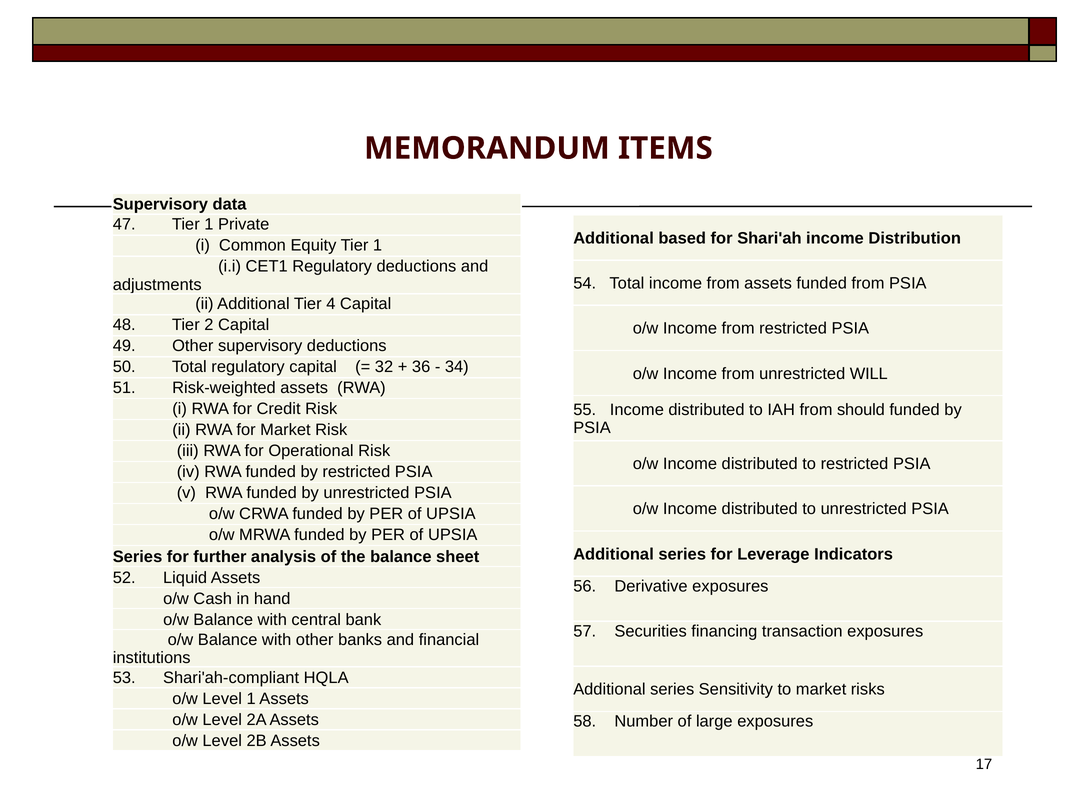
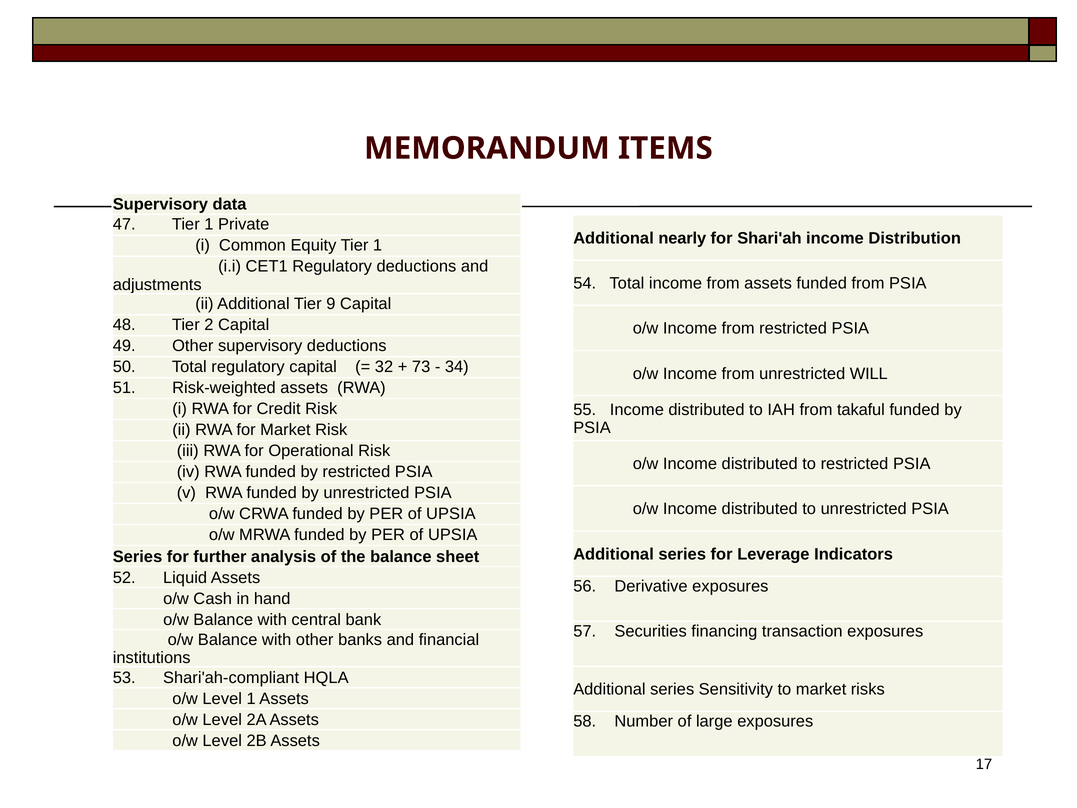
based: based -> nearly
4: 4 -> 9
36: 36 -> 73
should: should -> takaful
